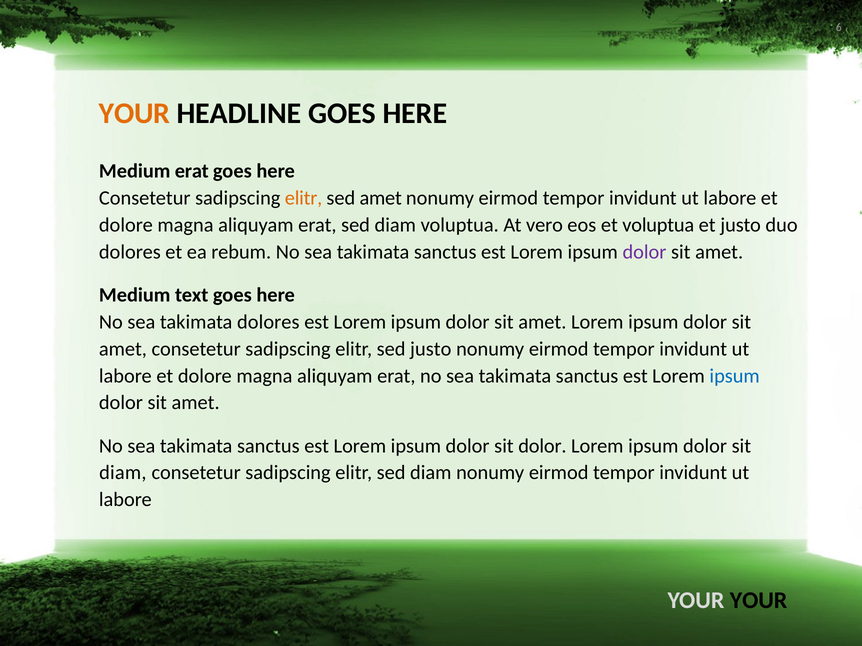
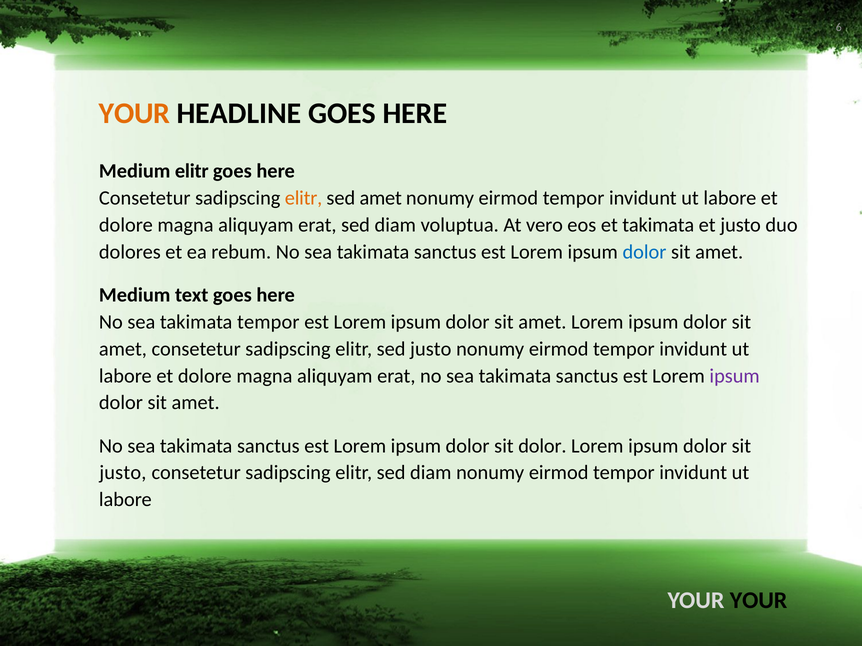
Medium erat: erat -> elitr
et voluptua: voluptua -> takimata
dolor at (644, 252) colour: purple -> blue
takimata dolores: dolores -> tempor
ipsum at (735, 376) colour: blue -> purple
diam at (123, 473): diam -> justo
